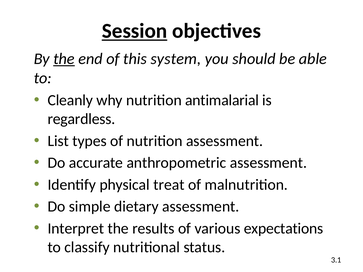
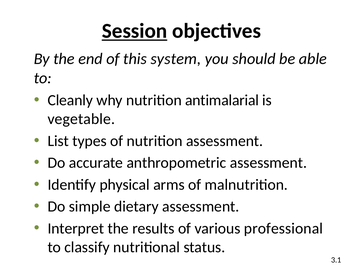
the at (64, 59) underline: present -> none
regardless: regardless -> vegetable
treat: treat -> arms
expectations: expectations -> professional
